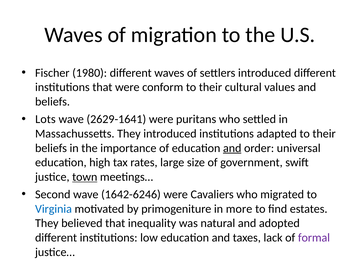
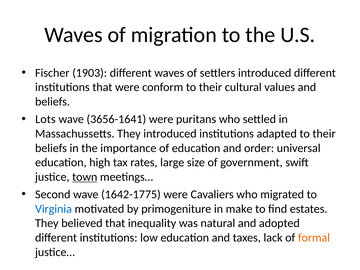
1980: 1980 -> 1903
2629-1641: 2629-1641 -> 3656-1641
and at (232, 148) underline: present -> none
1642-6246: 1642-6246 -> 1642-1775
more: more -> make
formal colour: purple -> orange
